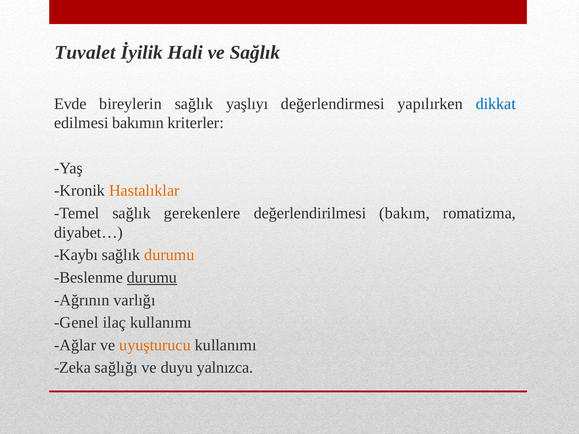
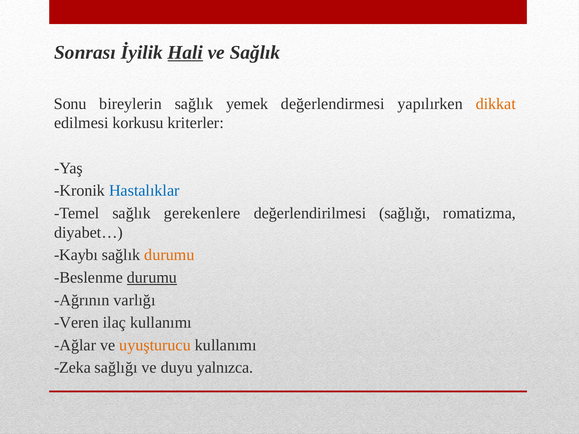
Tuvalet: Tuvalet -> Sonrası
Hali underline: none -> present
Evde: Evde -> Sonu
yaşlıyı: yaşlıyı -> yemek
dikkat colour: blue -> orange
bakımın: bakımın -> korkusu
Hastalıklar colour: orange -> blue
değerlendirilmesi bakım: bakım -> sağlığı
Genel: Genel -> Veren
